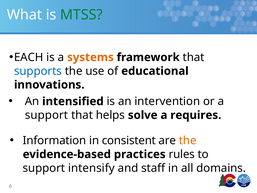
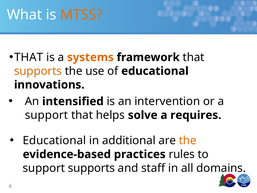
MTSS colour: green -> orange
EACH at (29, 57): EACH -> THAT
supports at (38, 71) colour: blue -> orange
Information at (54, 140): Information -> Educational
consistent: consistent -> additional
support intensify: intensify -> supports
